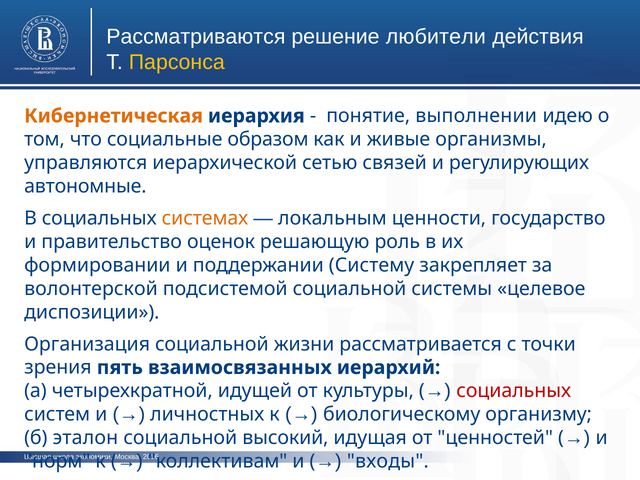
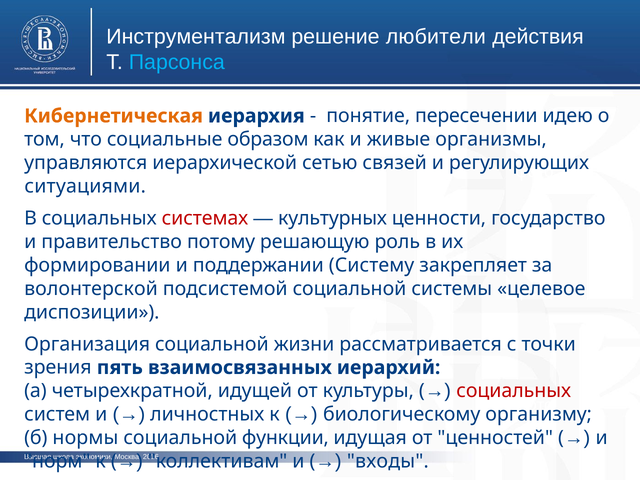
Рассматриваются: Рассматриваются -> Инструментализм
Парсонса colour: yellow -> light blue
выполнении: выполнении -> пересечении
автономные: автономные -> ситуациями
системах colour: orange -> red
локальным: локальным -> культурных
оценок: оценок -> потому
эталон: эталон -> нормы
высокий: высокий -> функции
